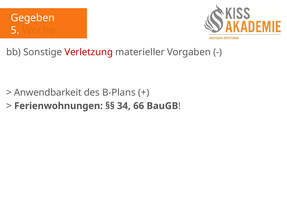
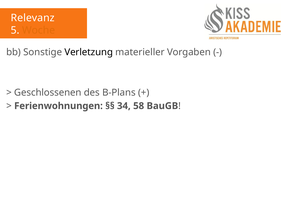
Gegeben: Gegeben -> Relevanz
Verletzung colour: red -> black
Anwendbarkeit: Anwendbarkeit -> Geschlossenen
66: 66 -> 58
